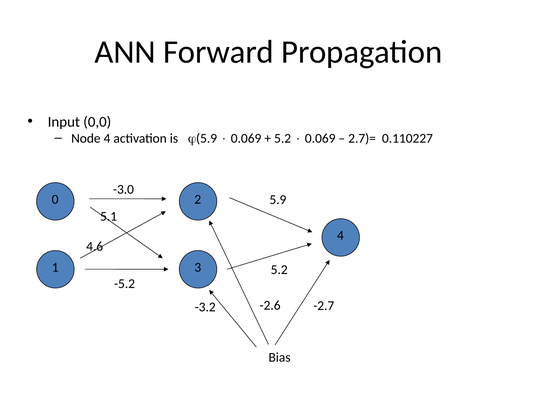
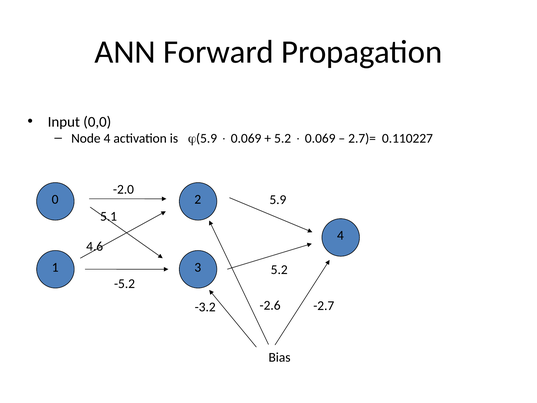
-3.0: -3.0 -> -2.0
